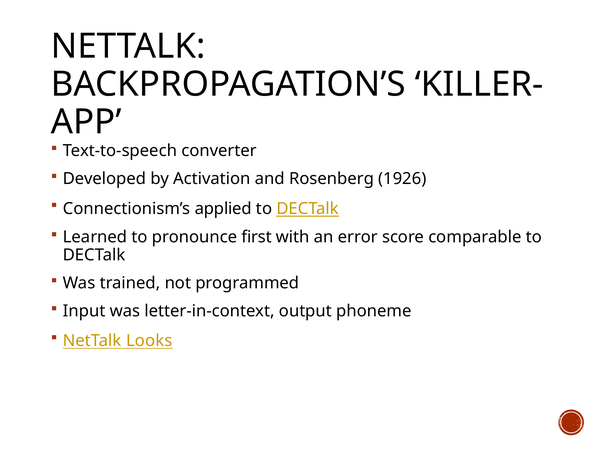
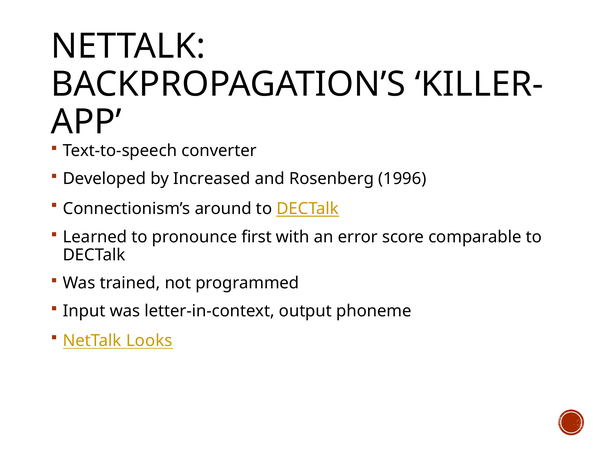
Activation: Activation -> Increased
1926: 1926 -> 1996
applied: applied -> around
